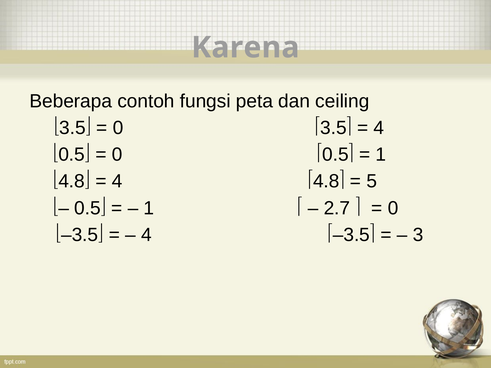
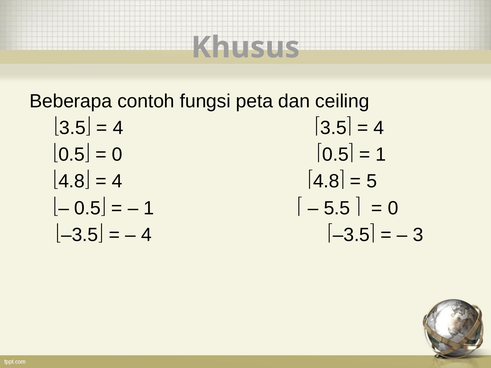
Karena: Karena -> Khusus
0 at (118, 128): 0 -> 4
2.7: 2.7 -> 5.5
